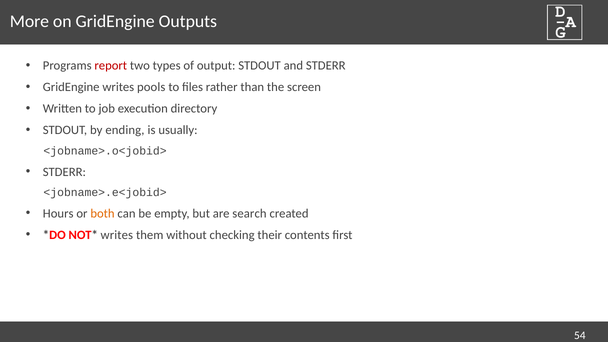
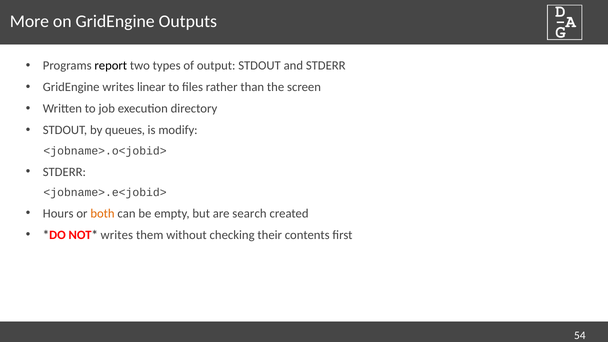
report colour: red -> black
pools: pools -> linear
ending: ending -> queues
usually: usually -> modify
